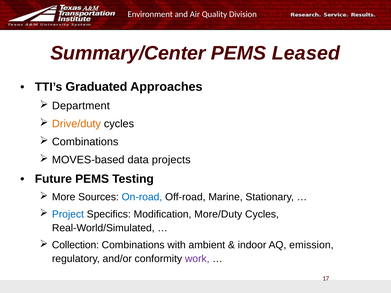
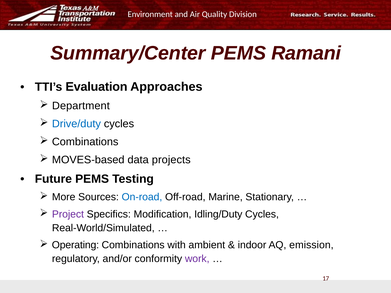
Leased: Leased -> Ramani
Graduated: Graduated -> Evaluation
Drive/duty colour: orange -> blue
Project colour: blue -> purple
More/Duty: More/Duty -> Idling/Duty
Collection: Collection -> Operating
